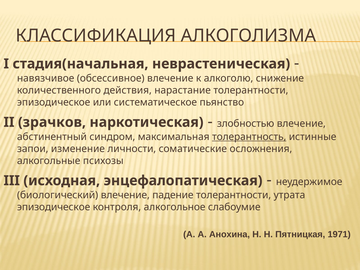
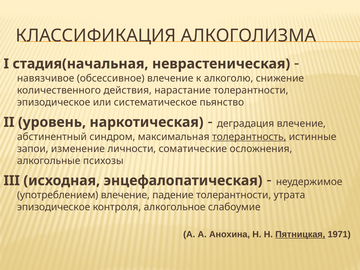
зрачков: зрачков -> уровень
злобностью: злобностью -> деградация
биологический: биологический -> употреблением
Пятницкая underline: none -> present
